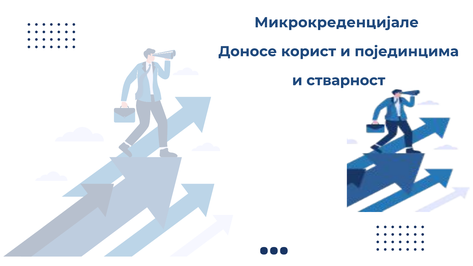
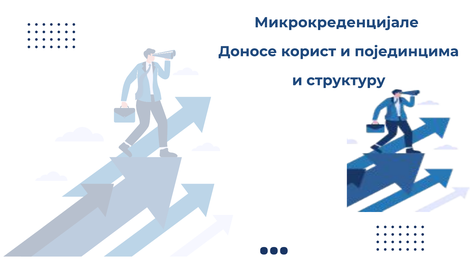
стварност: стварност -> структуру
